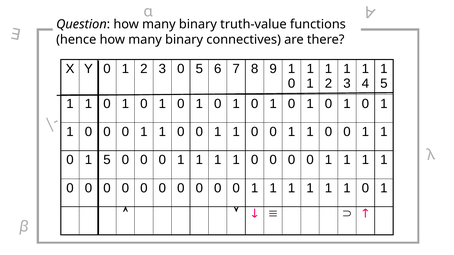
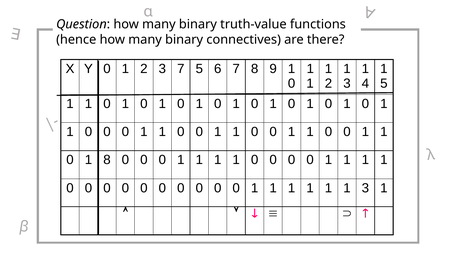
3 0: 0 -> 7
0 1 5: 5 -> 8
0 at (365, 188): 0 -> 3
